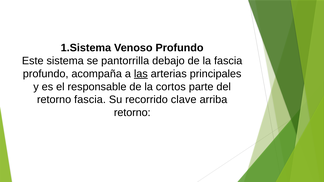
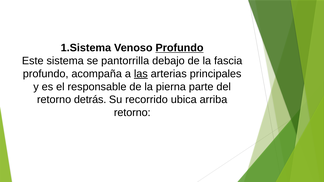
Profundo at (180, 48) underline: none -> present
cortos: cortos -> pierna
retorno fascia: fascia -> detrás
clave: clave -> ubica
